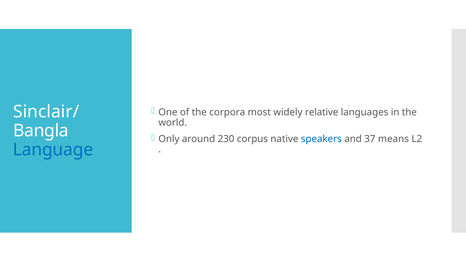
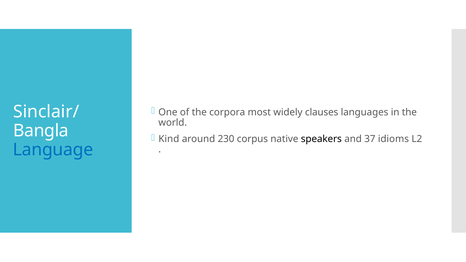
relative: relative -> clauses
Only: Only -> Kind
speakers colour: blue -> black
means: means -> idioms
